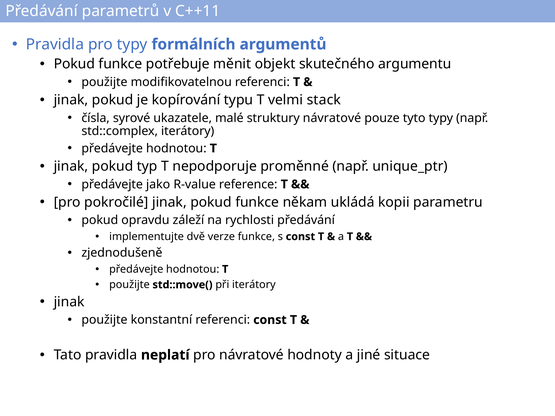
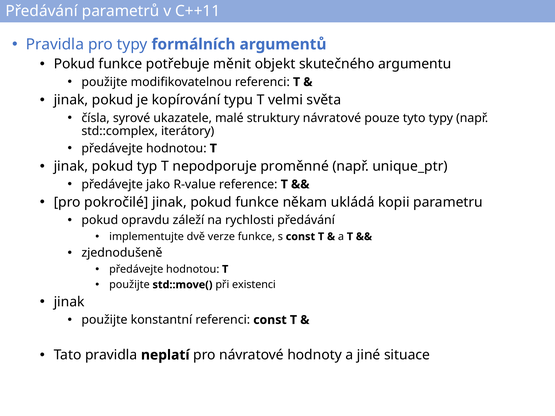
stack: stack -> světa
při iterátory: iterátory -> existenci
